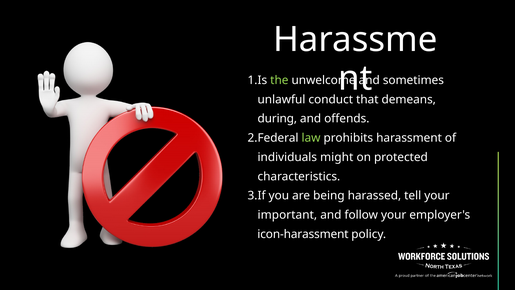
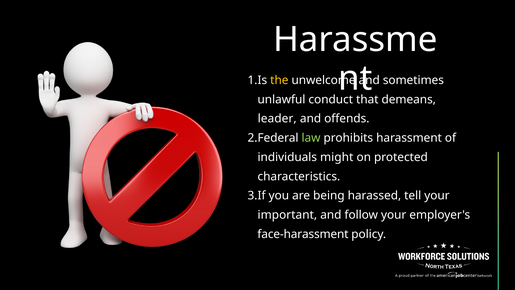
the colour: light green -> yellow
during: during -> leader
icon-harassment: icon-harassment -> face-harassment
